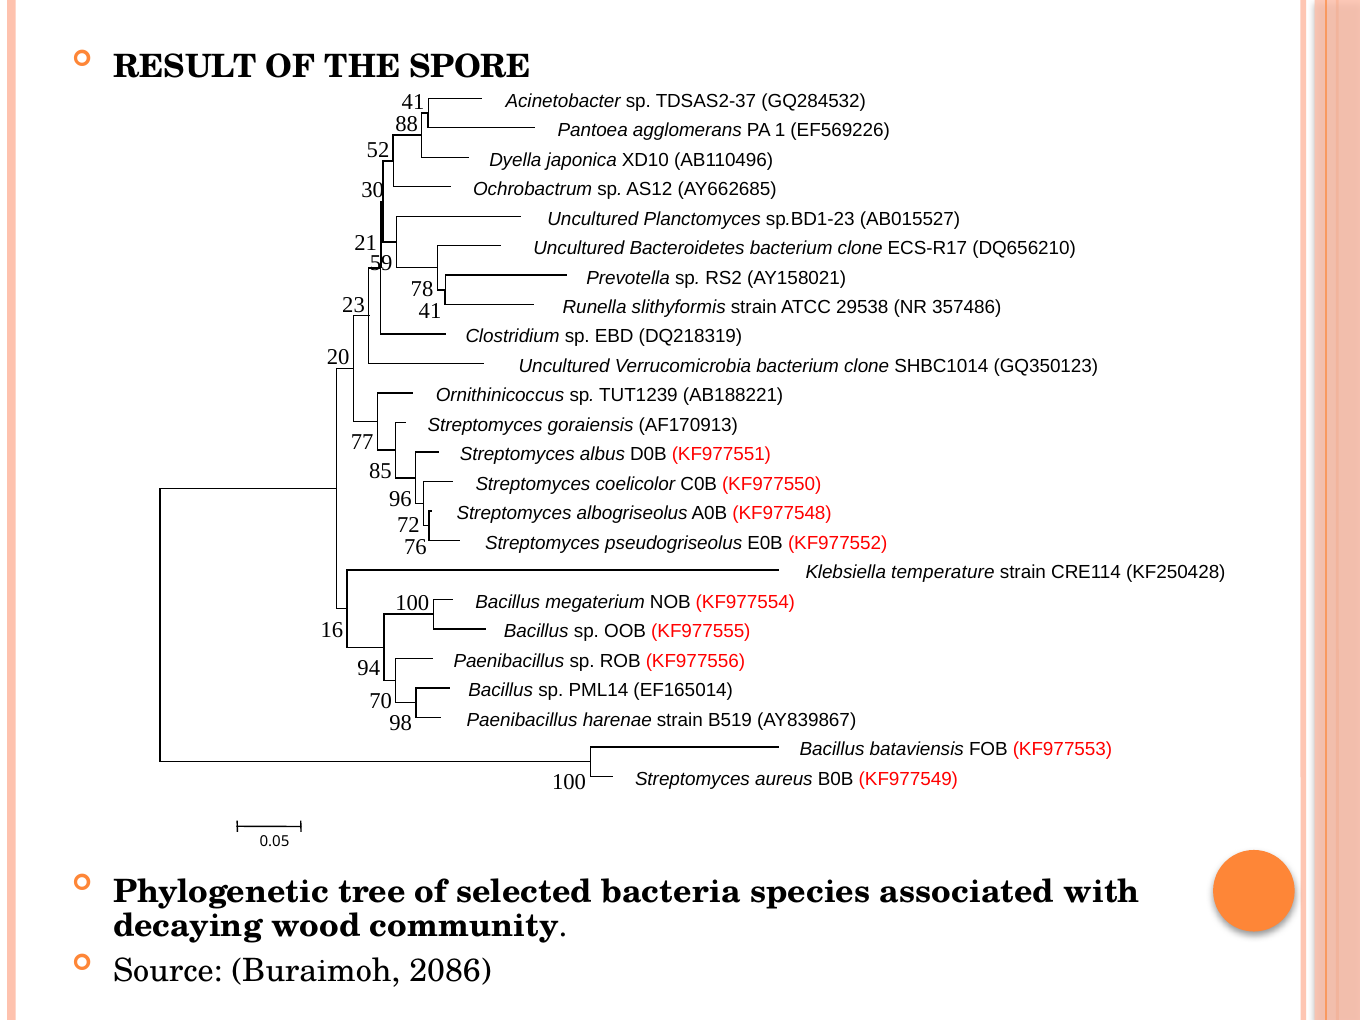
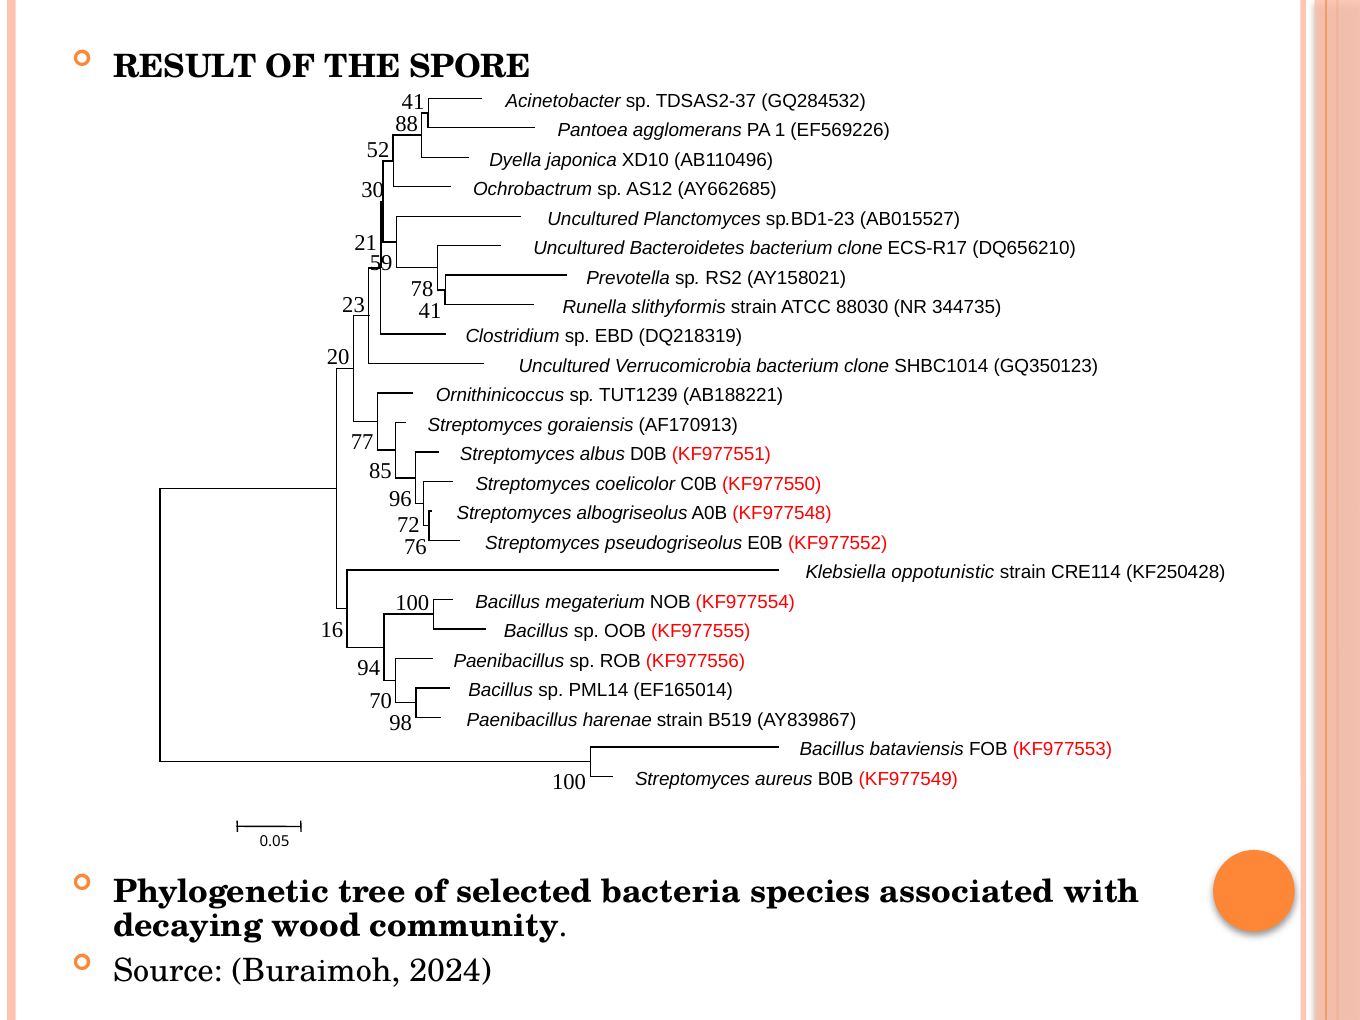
29538: 29538 -> 88030
357486: 357486 -> 344735
temperature: temperature -> oppotunistic
2086: 2086 -> 2024
